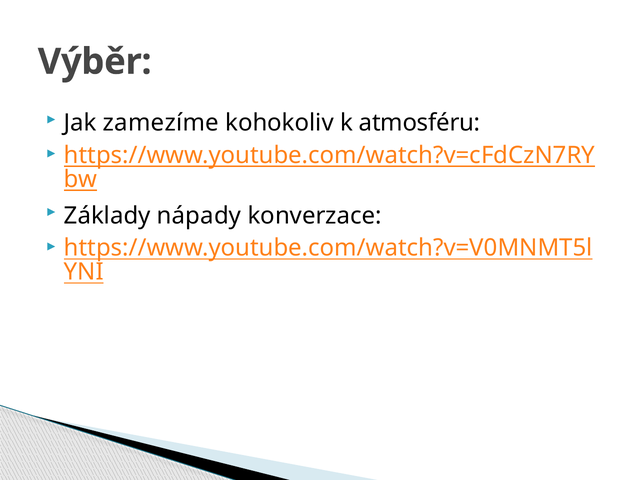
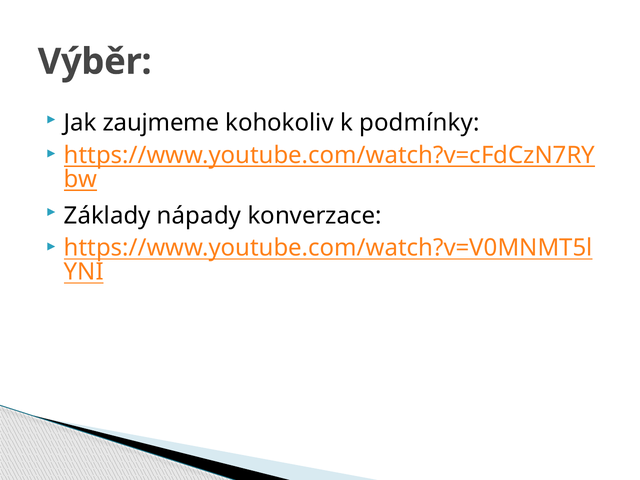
zamezíme: zamezíme -> zaujmeme
atmosféru: atmosféru -> podmínky
